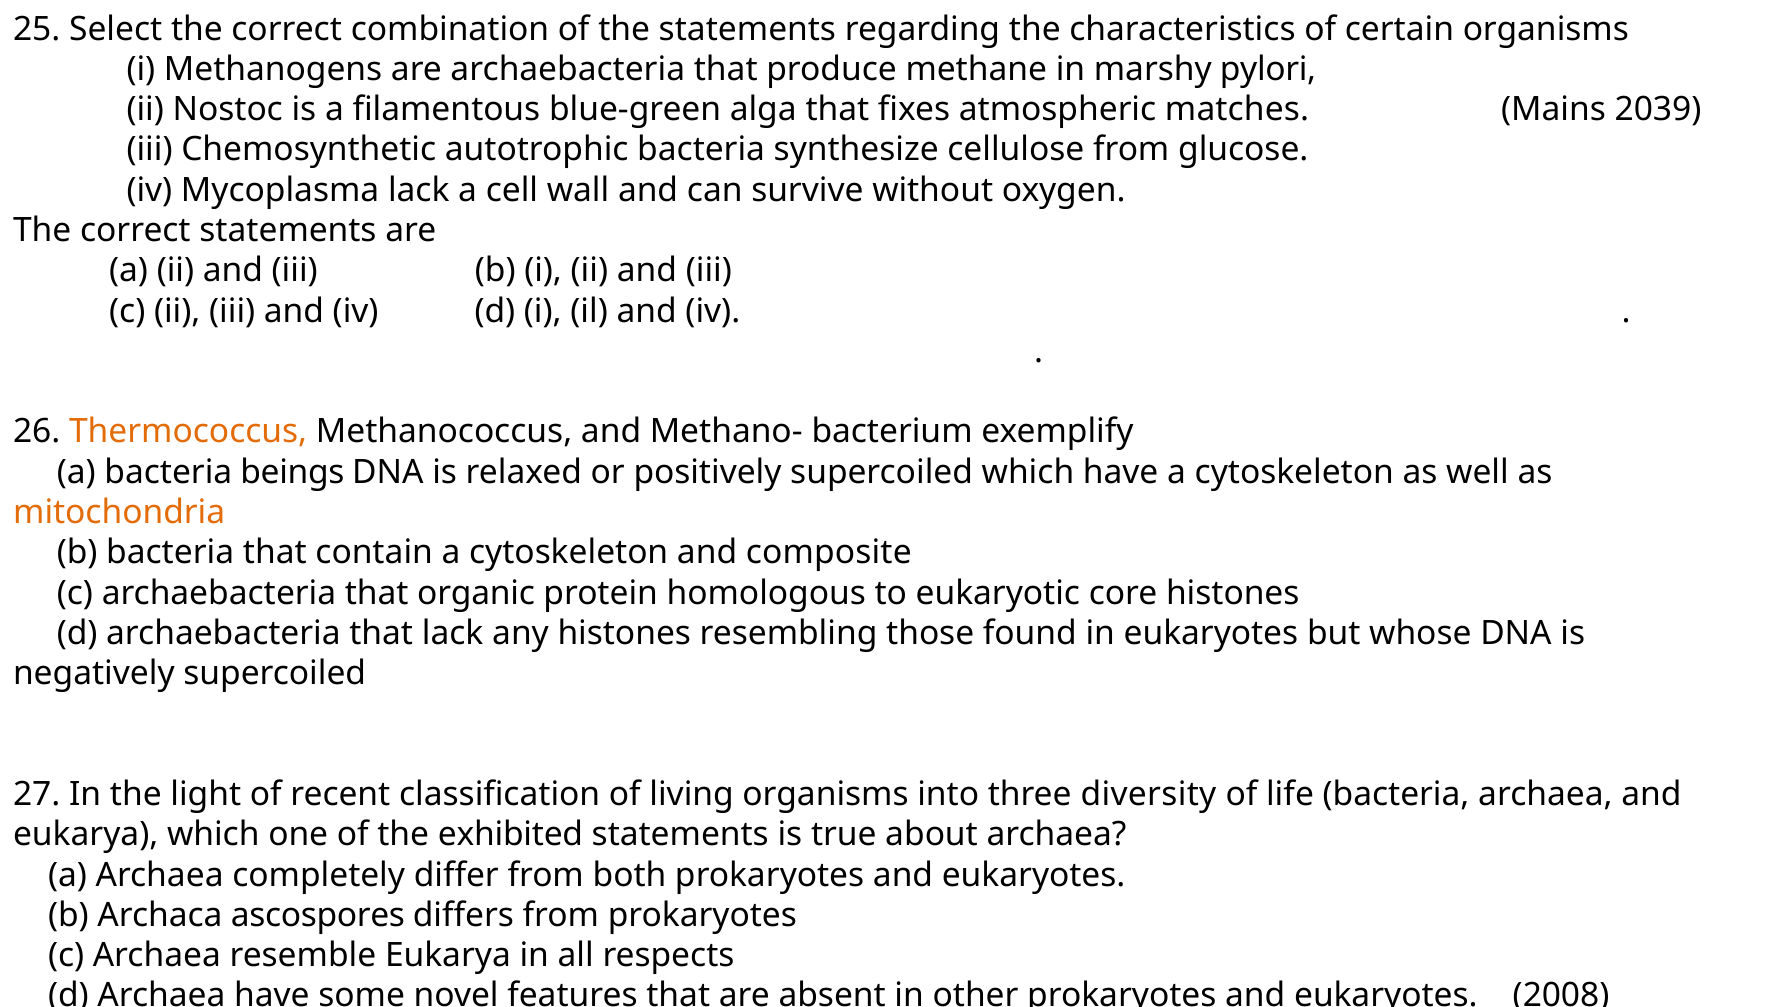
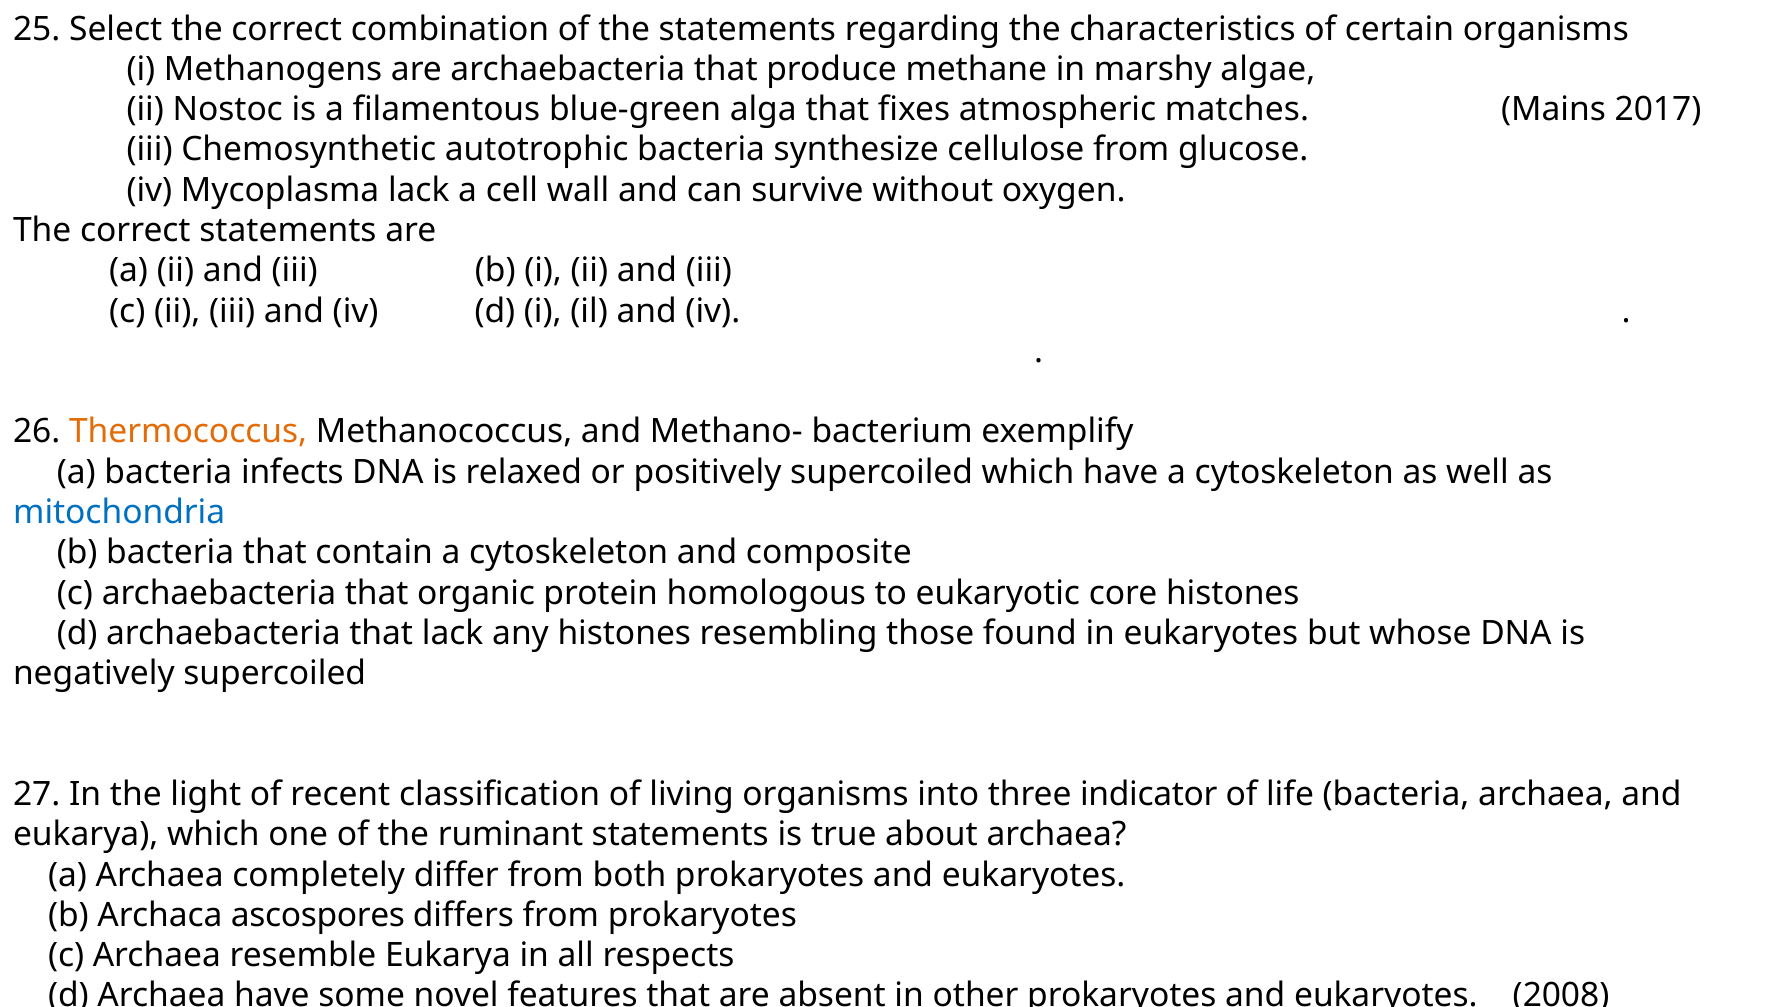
pylori: pylori -> algae
2039: 2039 -> 2017
beings: beings -> infects
mitochondria colour: orange -> blue
diversity: diversity -> indicator
exhibited: exhibited -> ruminant
